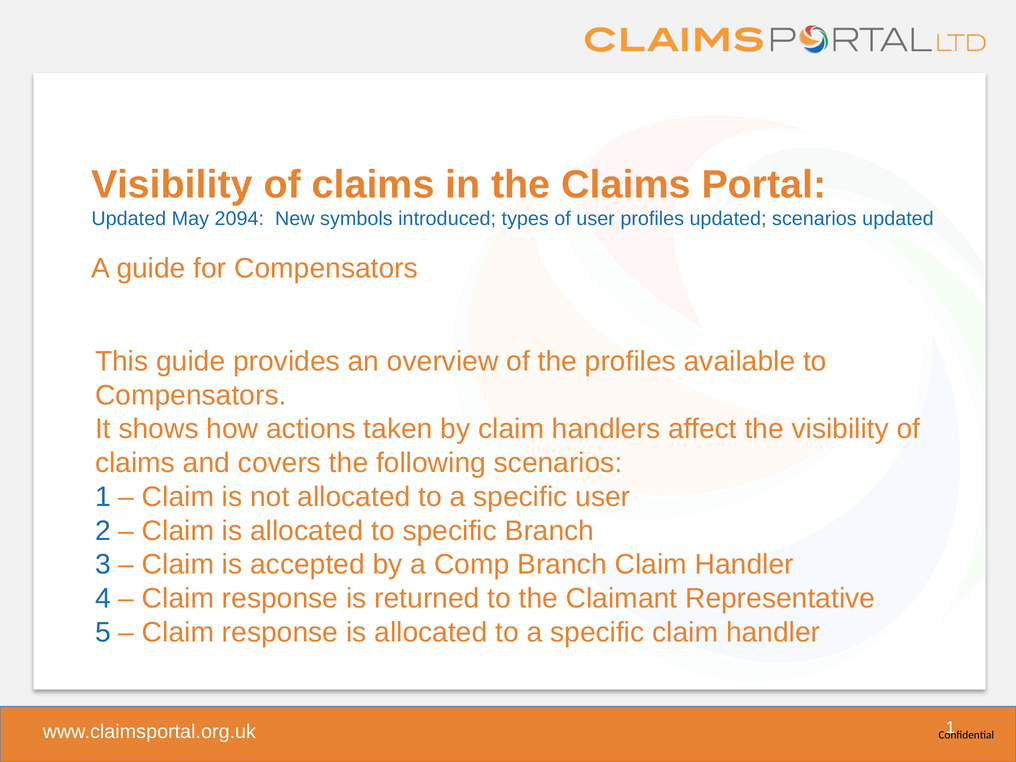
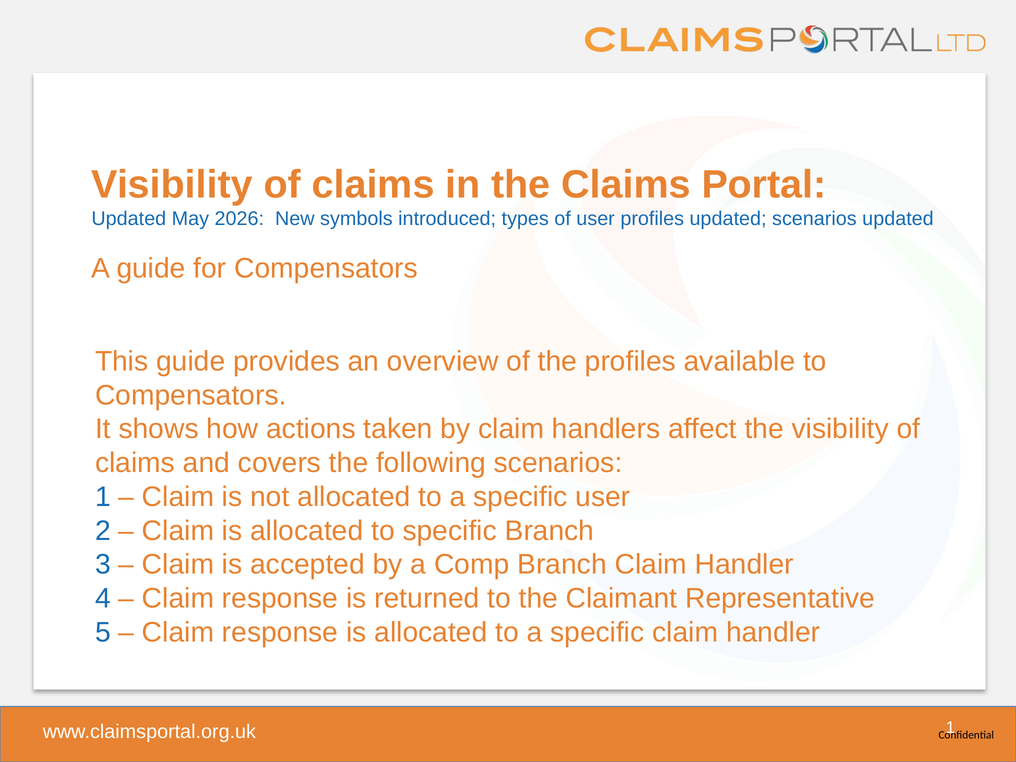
2094: 2094 -> 2026
